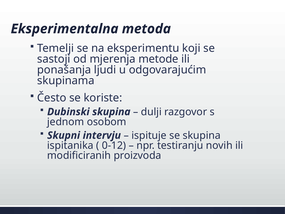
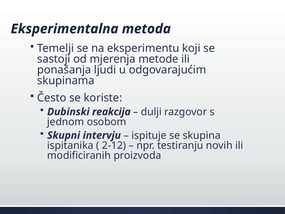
Dubinski skupina: skupina -> reakcija
0-12: 0-12 -> 2-12
